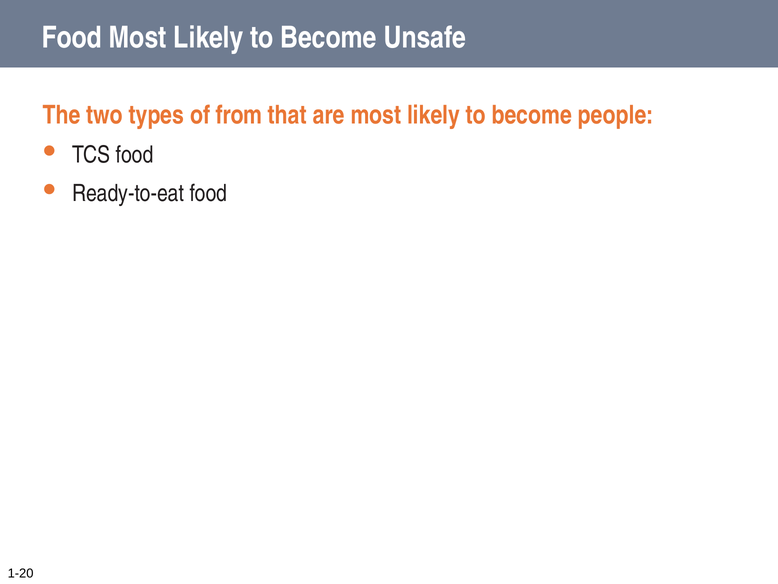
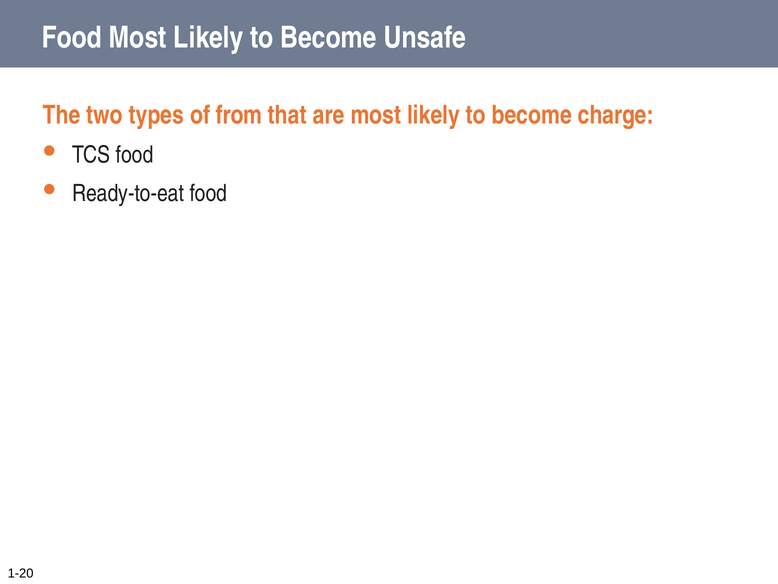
people: people -> charge
